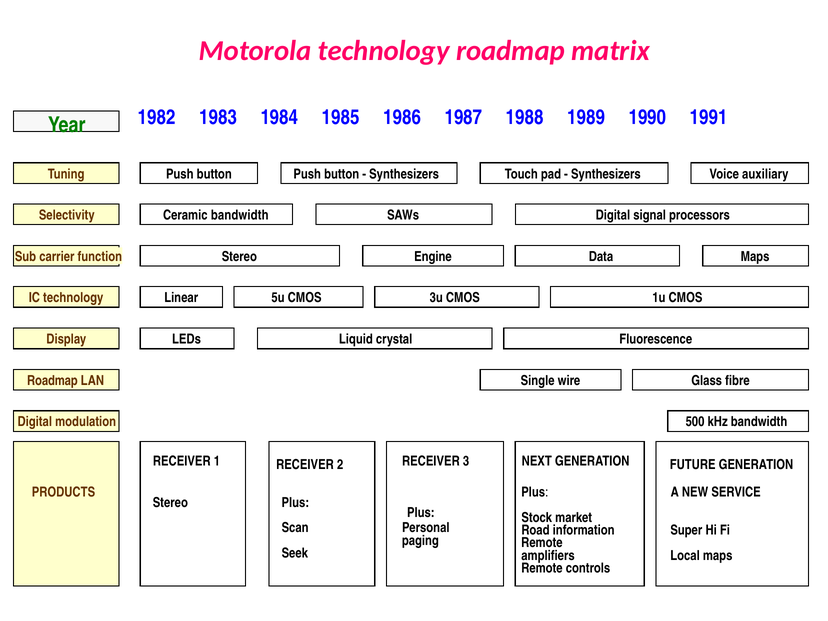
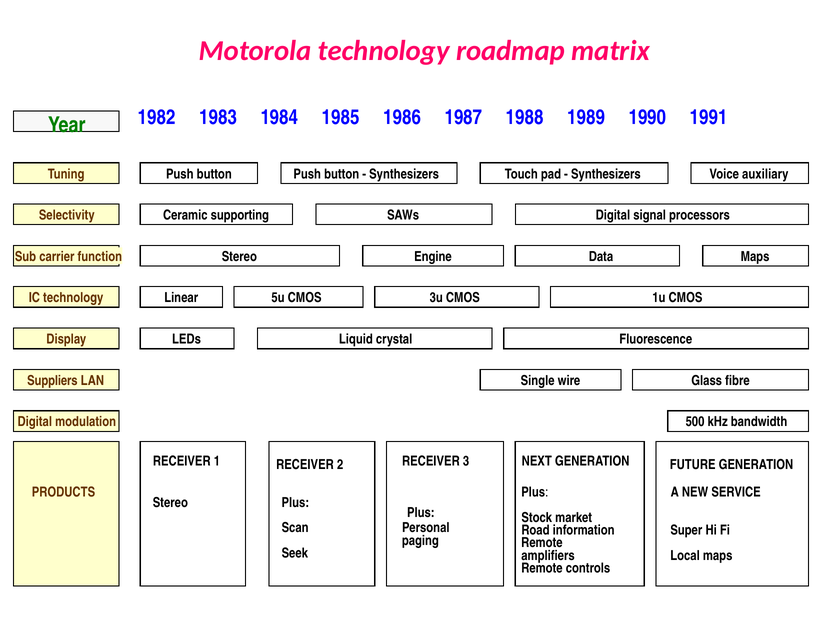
Ceramic bandwidth: bandwidth -> supporting
Roadmap at (52, 381): Roadmap -> Suppliers
